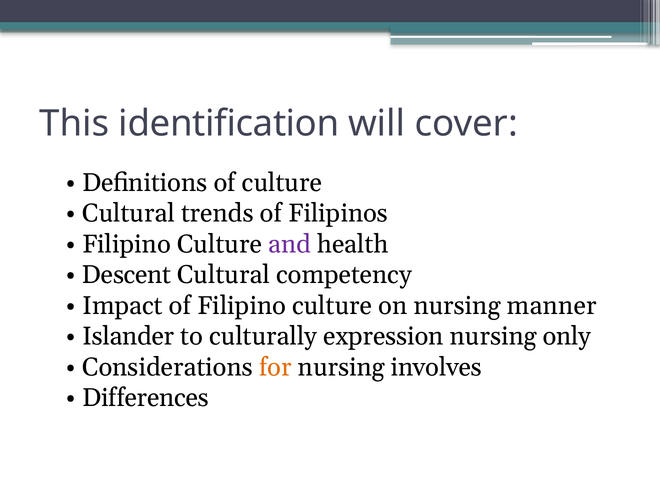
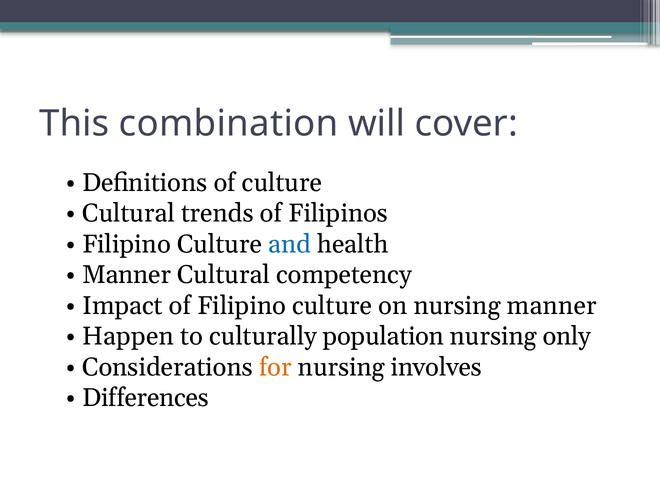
identification: identification -> combination
and colour: purple -> blue
Descent at (127, 275): Descent -> Manner
Islander: Islander -> Happen
expression: expression -> population
